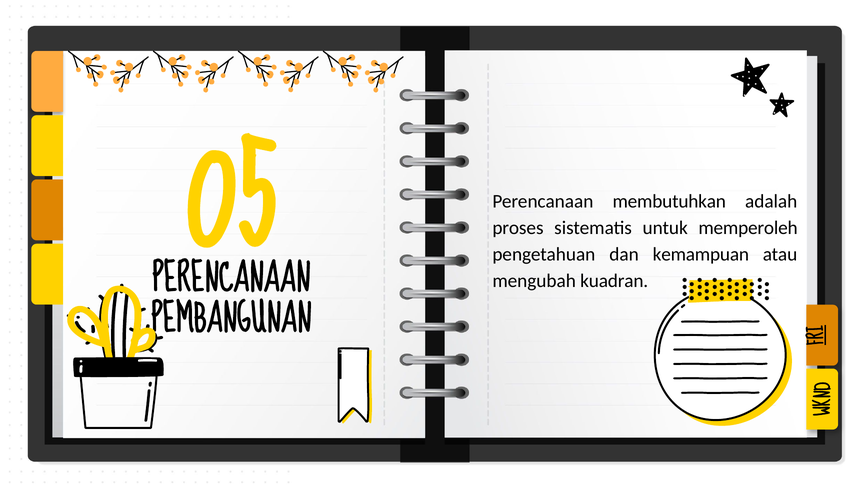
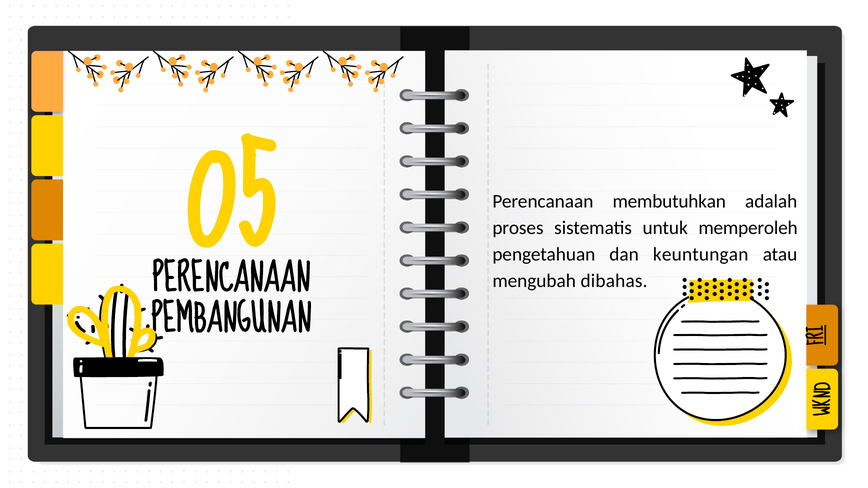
kemampuan: kemampuan -> keuntungan
kuadran: kuadran -> dibahas
